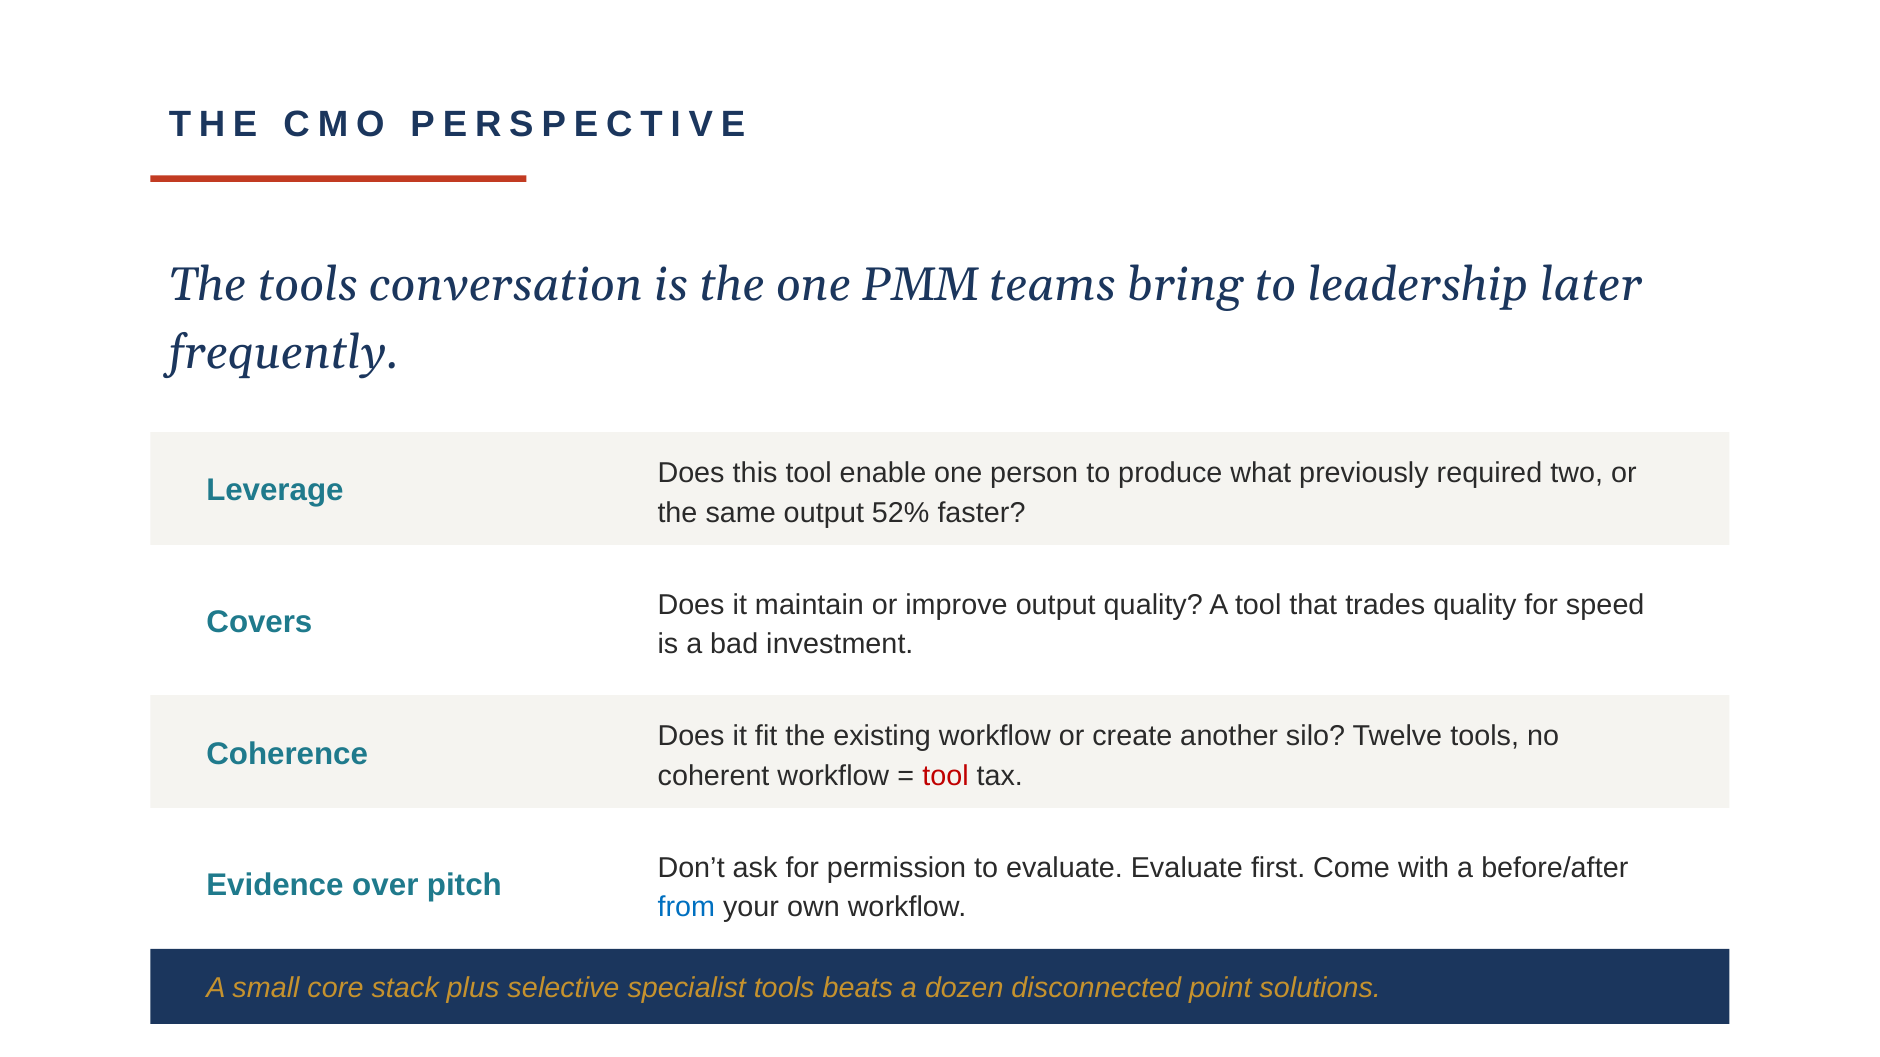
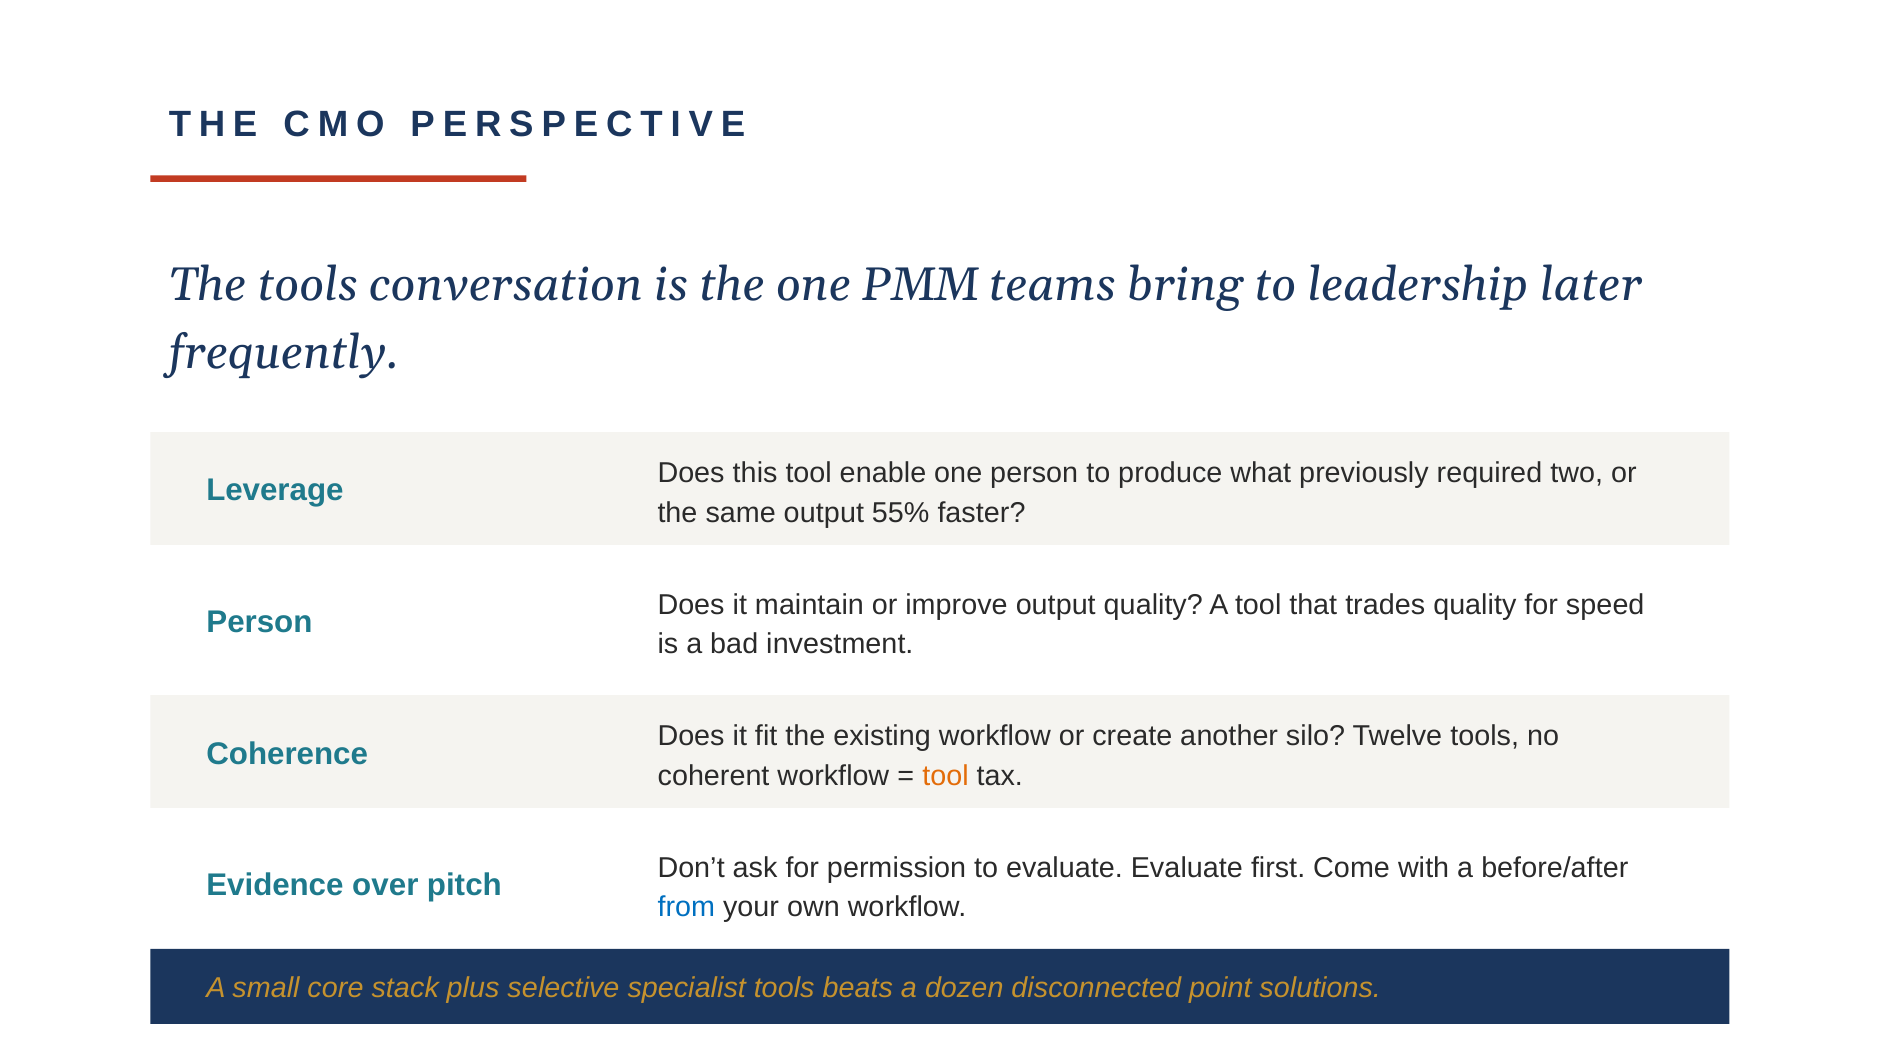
52%: 52% -> 55%
Covers at (259, 623): Covers -> Person
tool at (945, 776) colour: red -> orange
